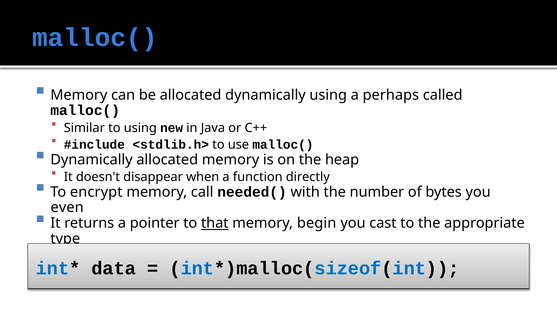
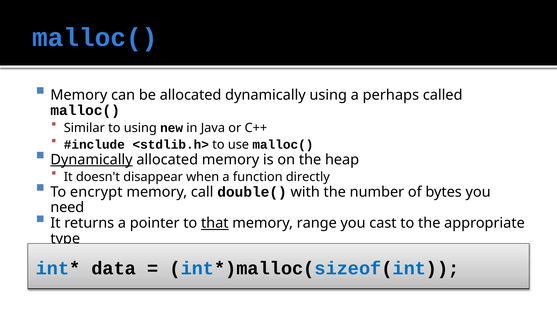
Dynamically at (92, 160) underline: none -> present
needed(: needed( -> double(
even: even -> need
begin: begin -> range
